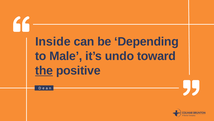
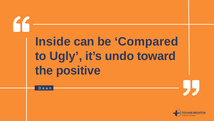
Depending: Depending -> Compared
Male: Male -> Ugly
the underline: present -> none
